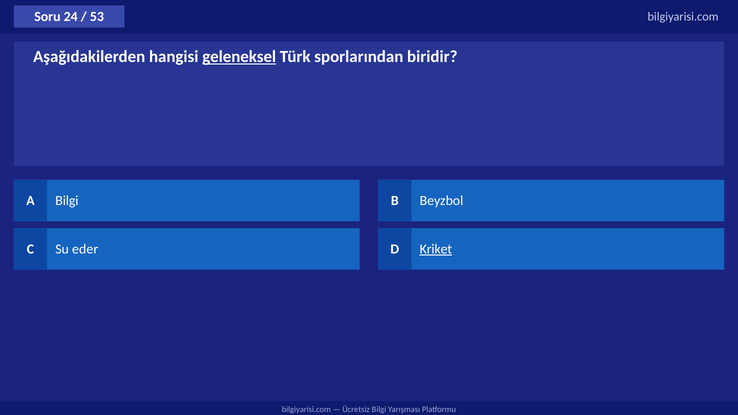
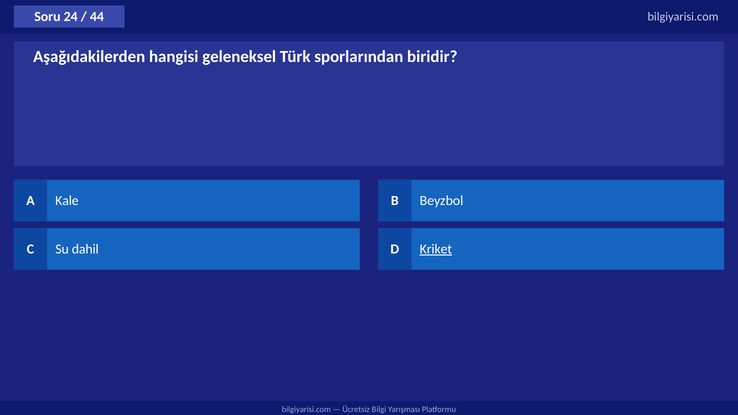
53: 53 -> 44
geleneksel underline: present -> none
A Bilgi: Bilgi -> Kale
eder: eder -> dahil
